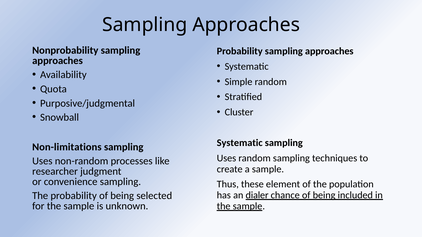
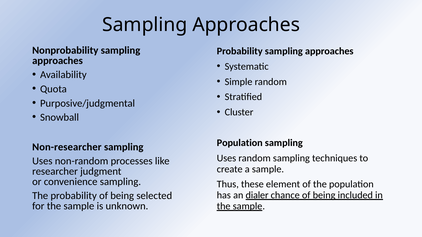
Systematic at (240, 143): Systematic -> Population
Non-limitations: Non-limitations -> Non-researcher
